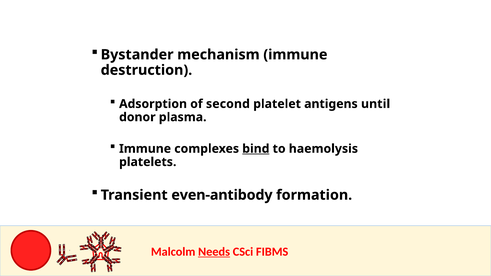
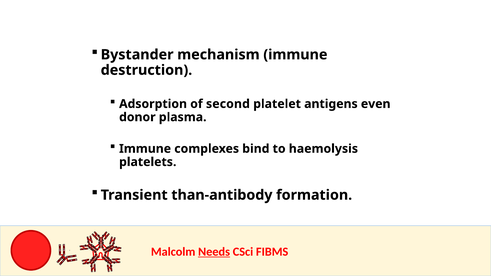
until: until -> even
bind underline: present -> none
even-antibody: even-antibody -> than-antibody
